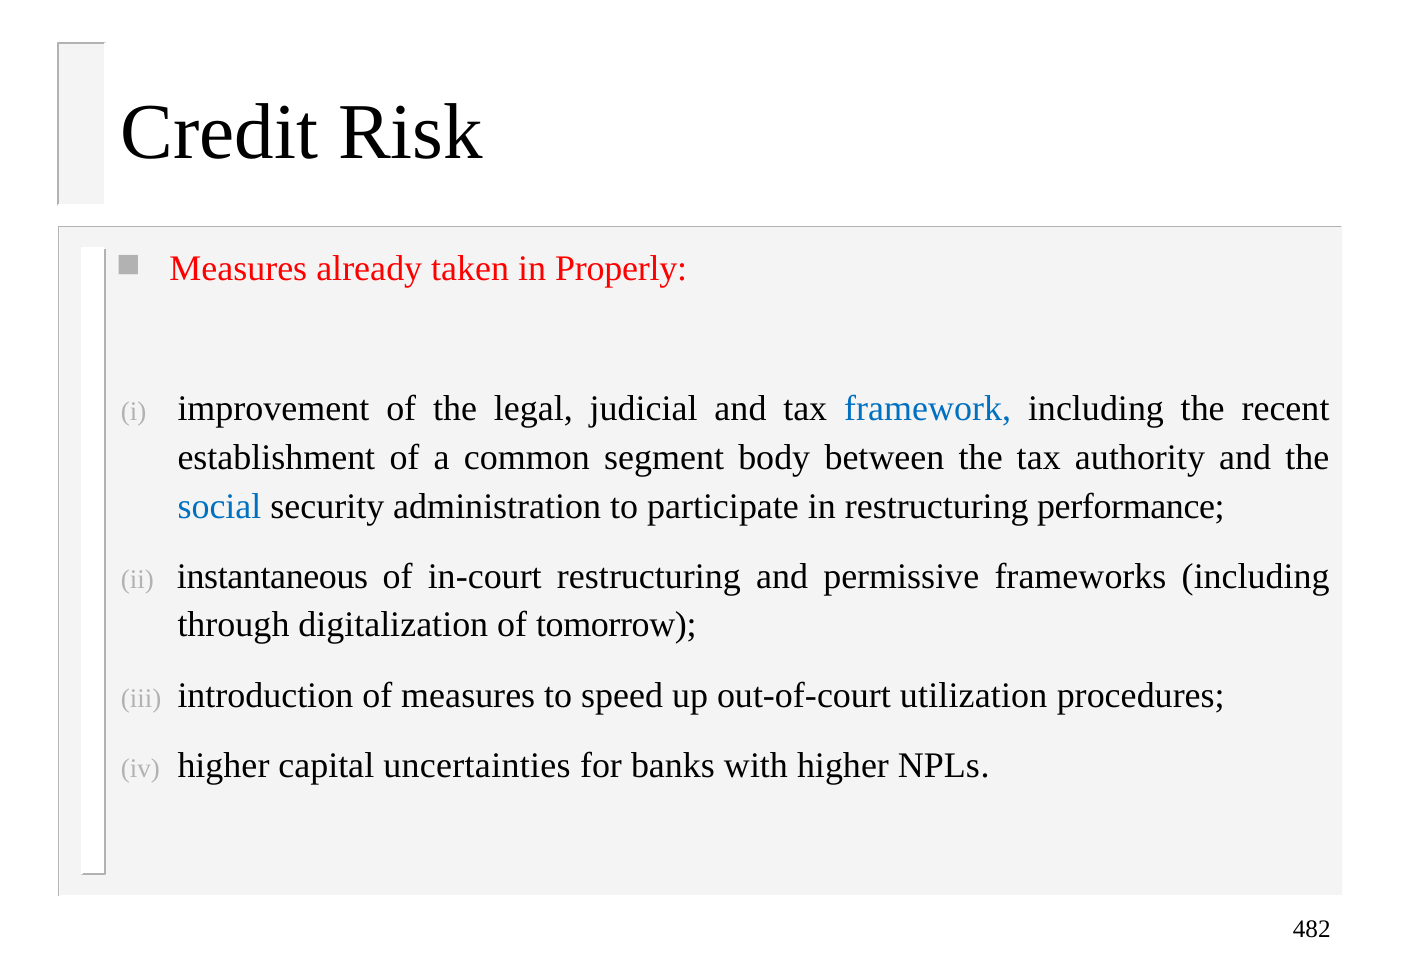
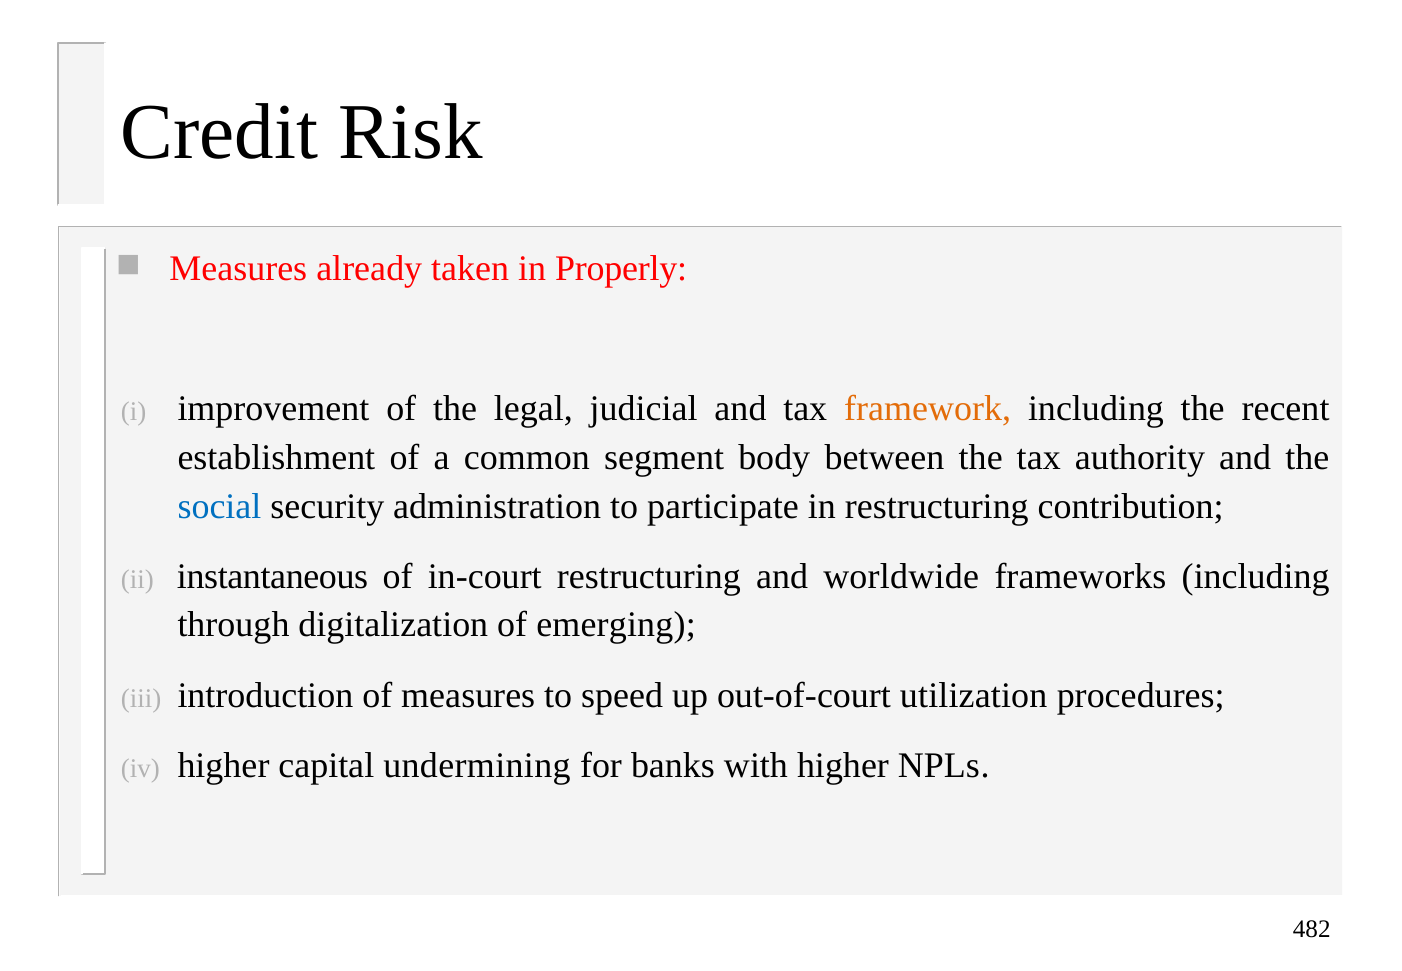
framework colour: blue -> orange
performance: performance -> contribution
permissive: permissive -> worldwide
tomorrow: tomorrow -> emerging
uncertainties: uncertainties -> undermining
